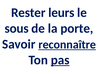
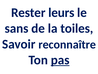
sous: sous -> sans
porte: porte -> toiles
reconnaître underline: present -> none
